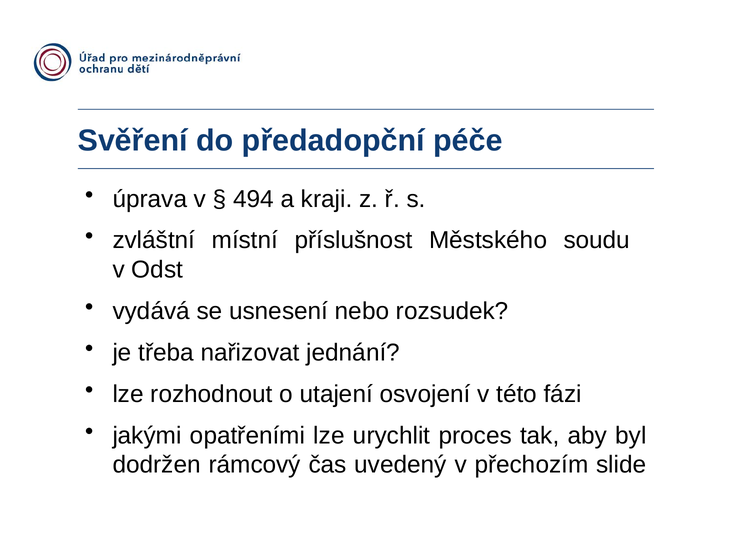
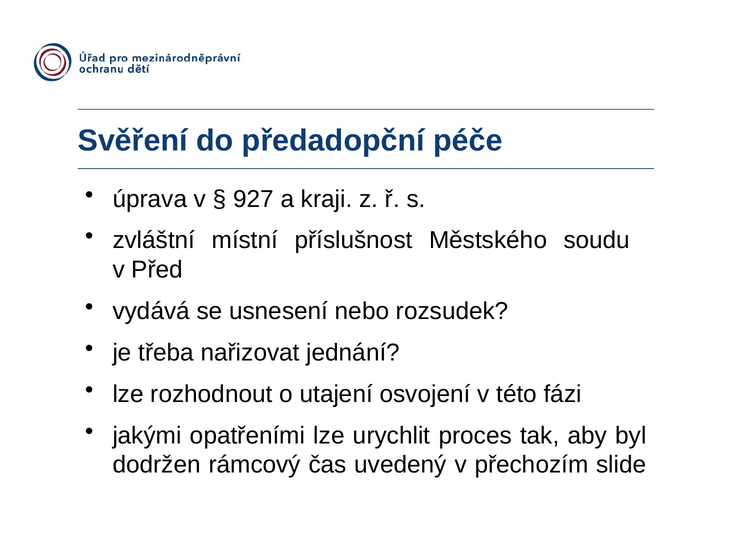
494: 494 -> 927
Odst: Odst -> Před
